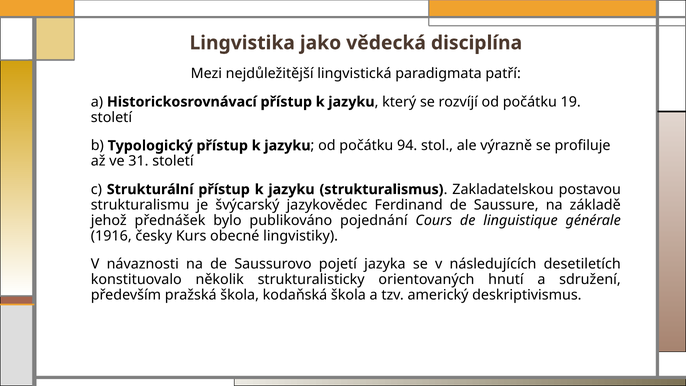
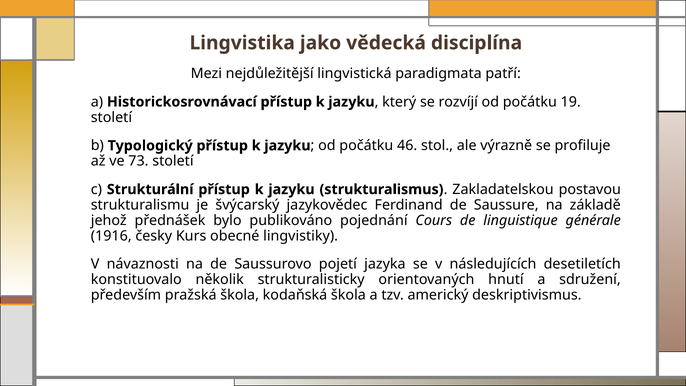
94: 94 -> 46
31: 31 -> 73
